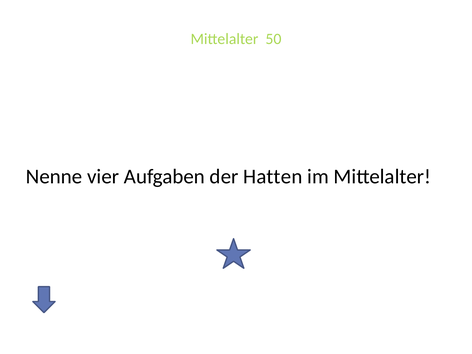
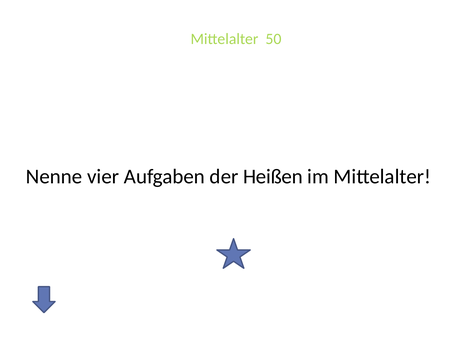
Hatten: Hatten -> Heißen
